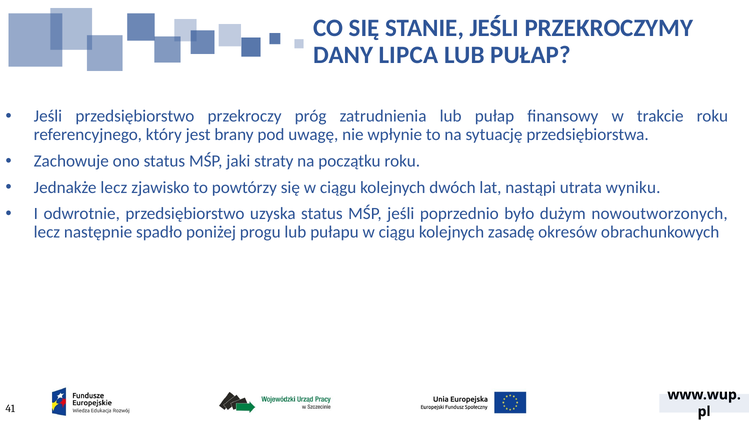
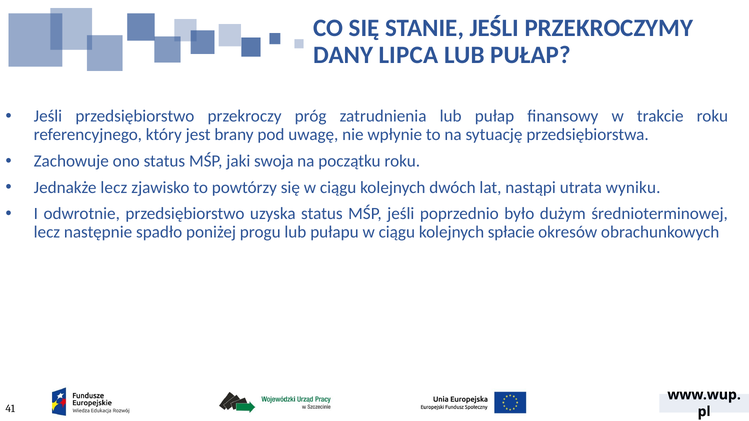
straty: straty -> swoja
nowoutworzonych: nowoutworzonych -> średnioterminowej
zasadę: zasadę -> spłacie
